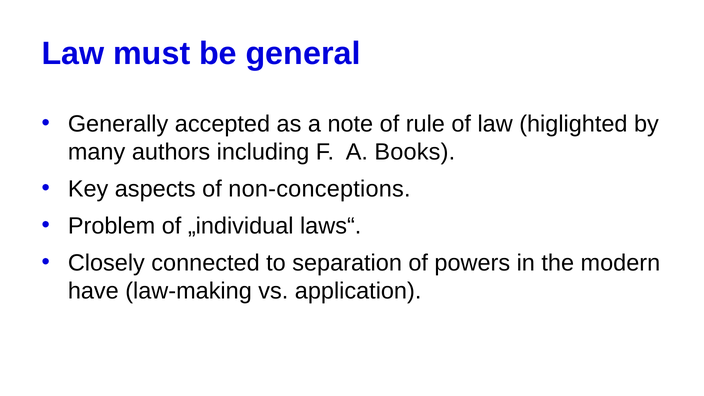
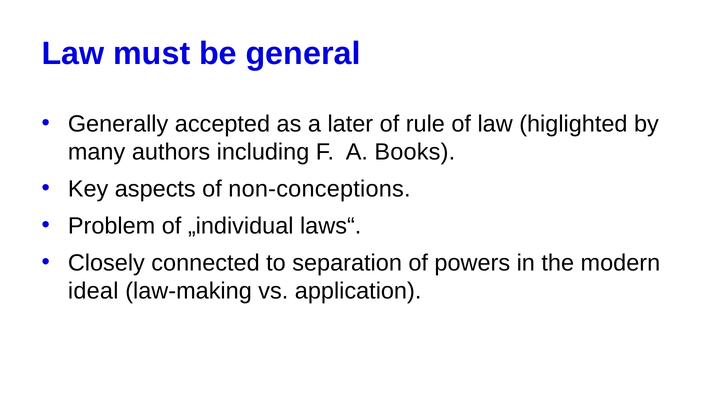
note: note -> later
have: have -> ideal
